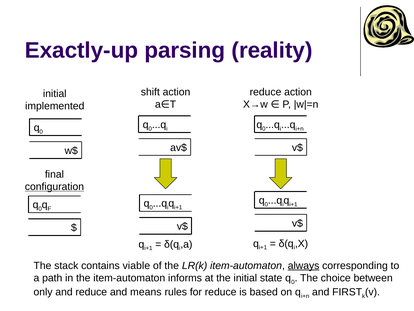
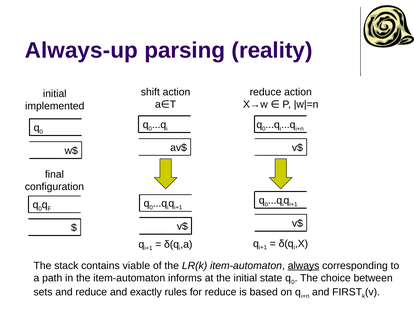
Exactly-up: Exactly-up -> Always-up
configuration underline: present -> none
only: only -> sets
means: means -> exactly
